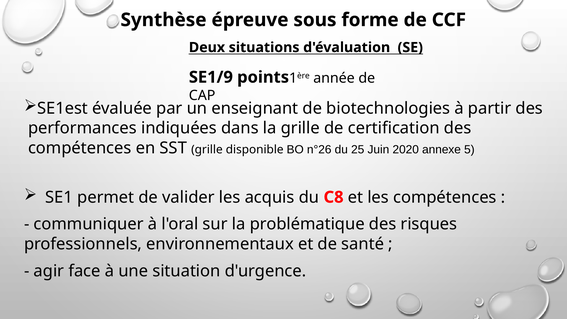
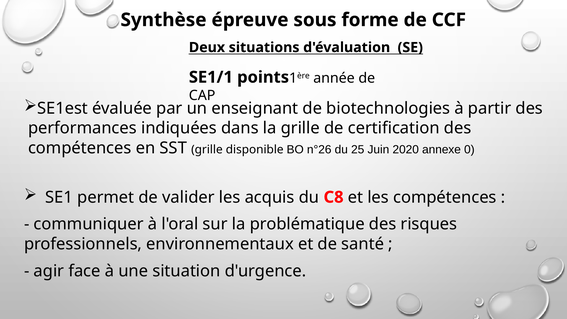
SE1/9: SE1/9 -> SE1/1
5: 5 -> 0
